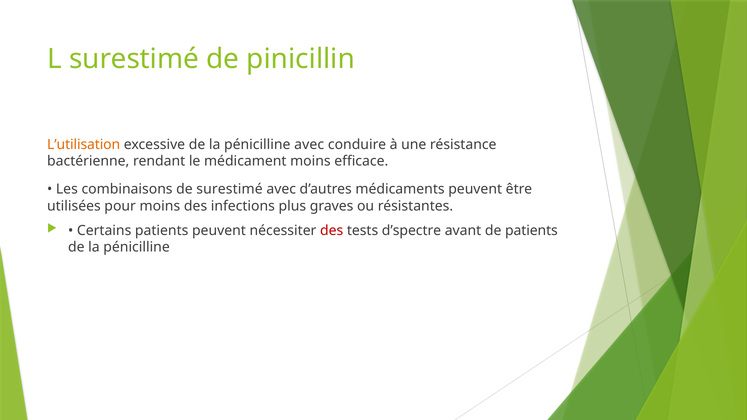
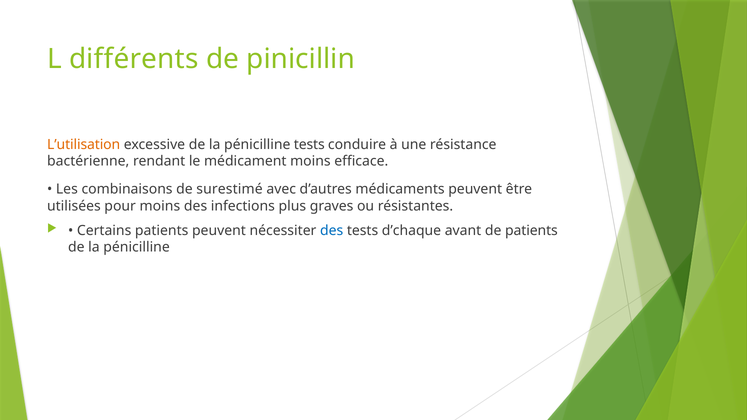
L surestimé: surestimé -> différents
pénicilline avec: avec -> tests
des at (332, 231) colour: red -> blue
d’spectre: d’spectre -> d’chaque
